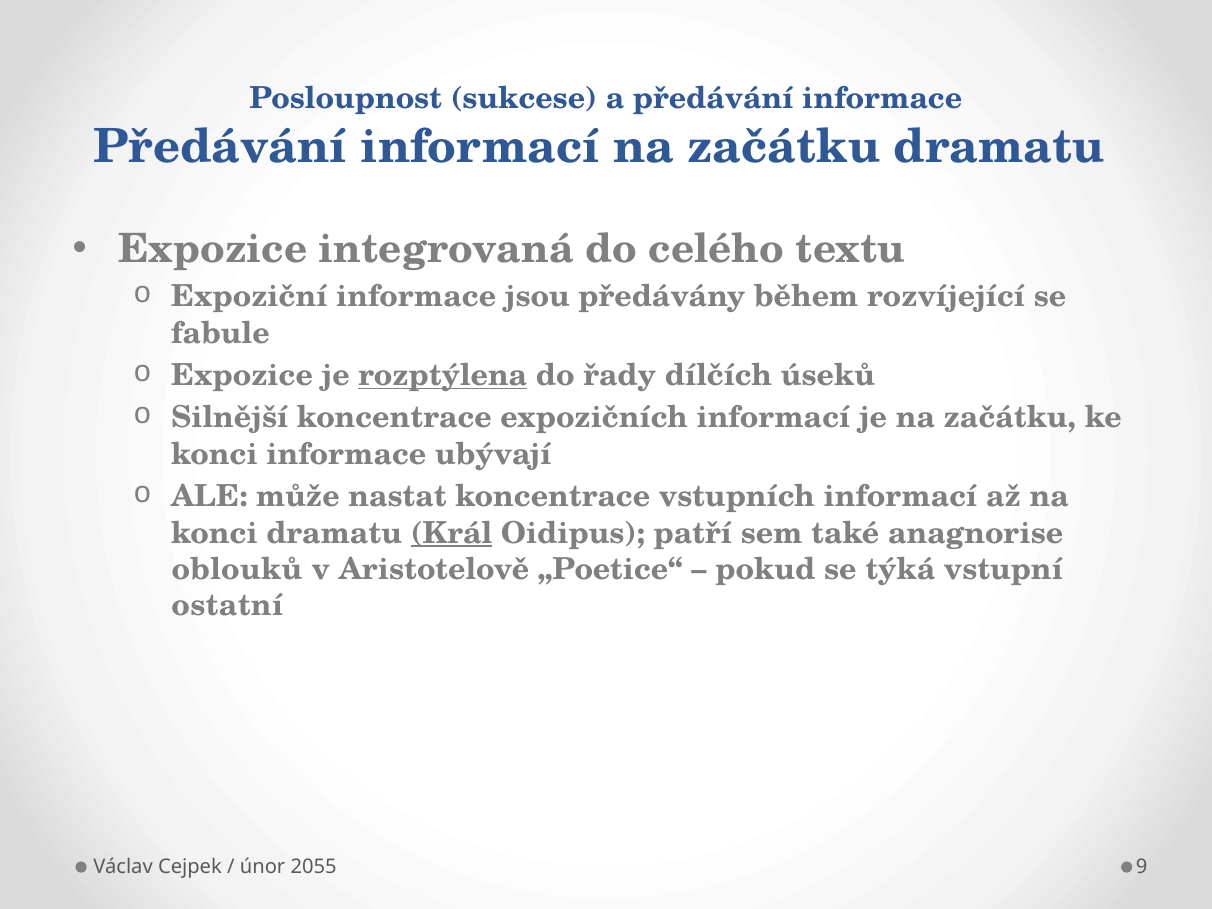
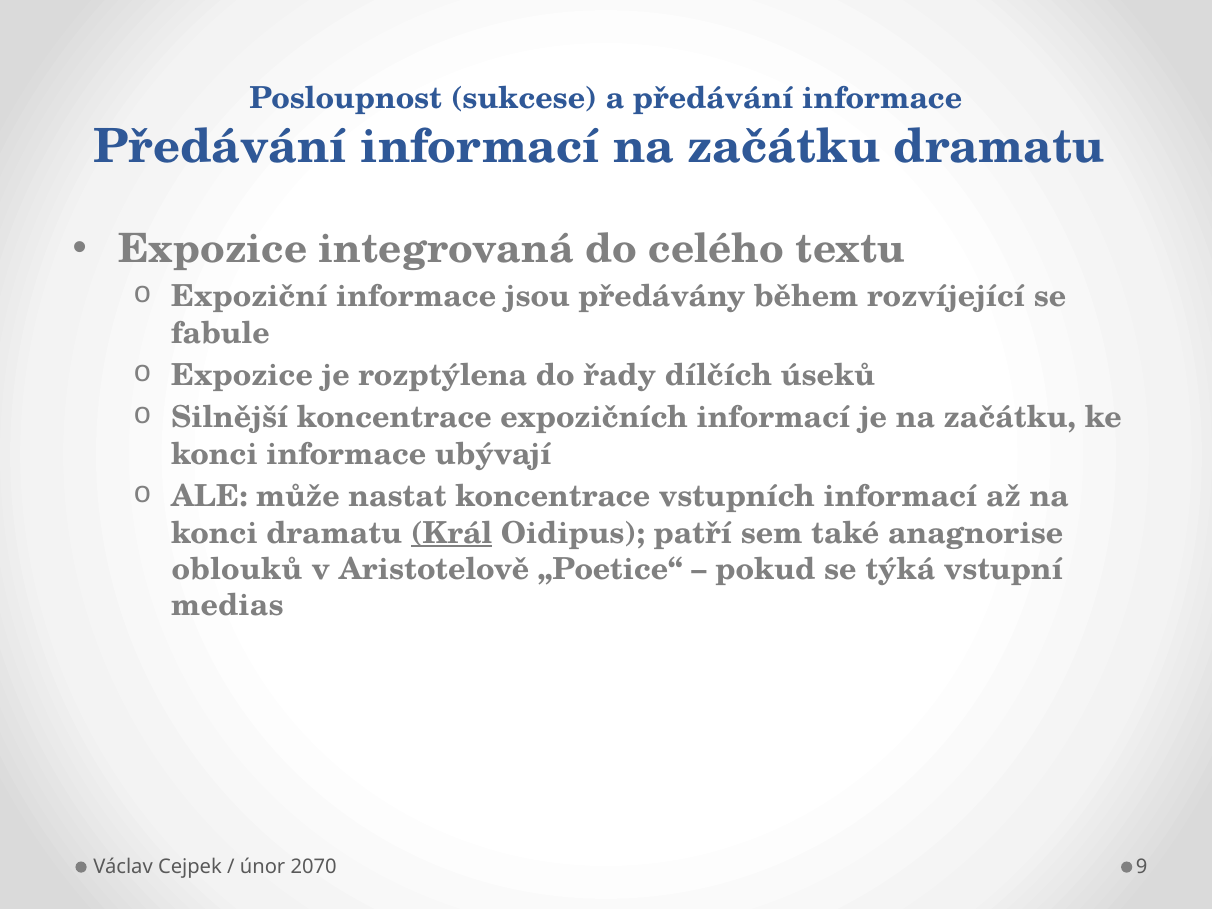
rozptýlena underline: present -> none
ostatní: ostatní -> medias
2055: 2055 -> 2070
